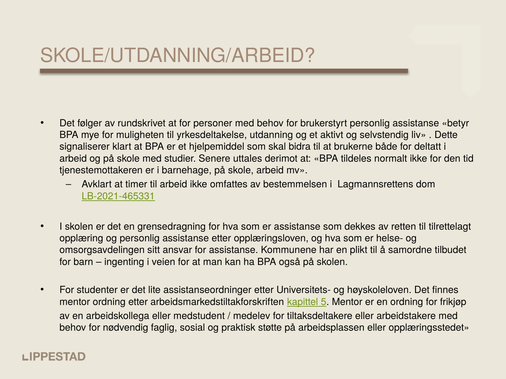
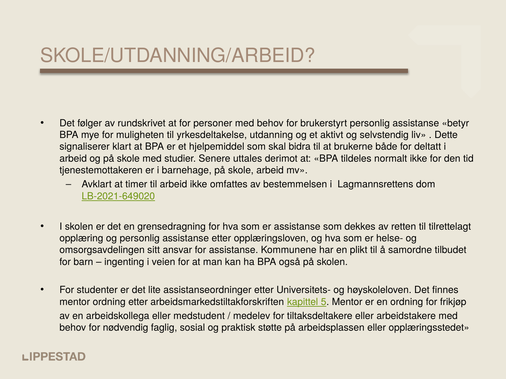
LB-2021-465331: LB-2021-465331 -> LB-2021-649020
